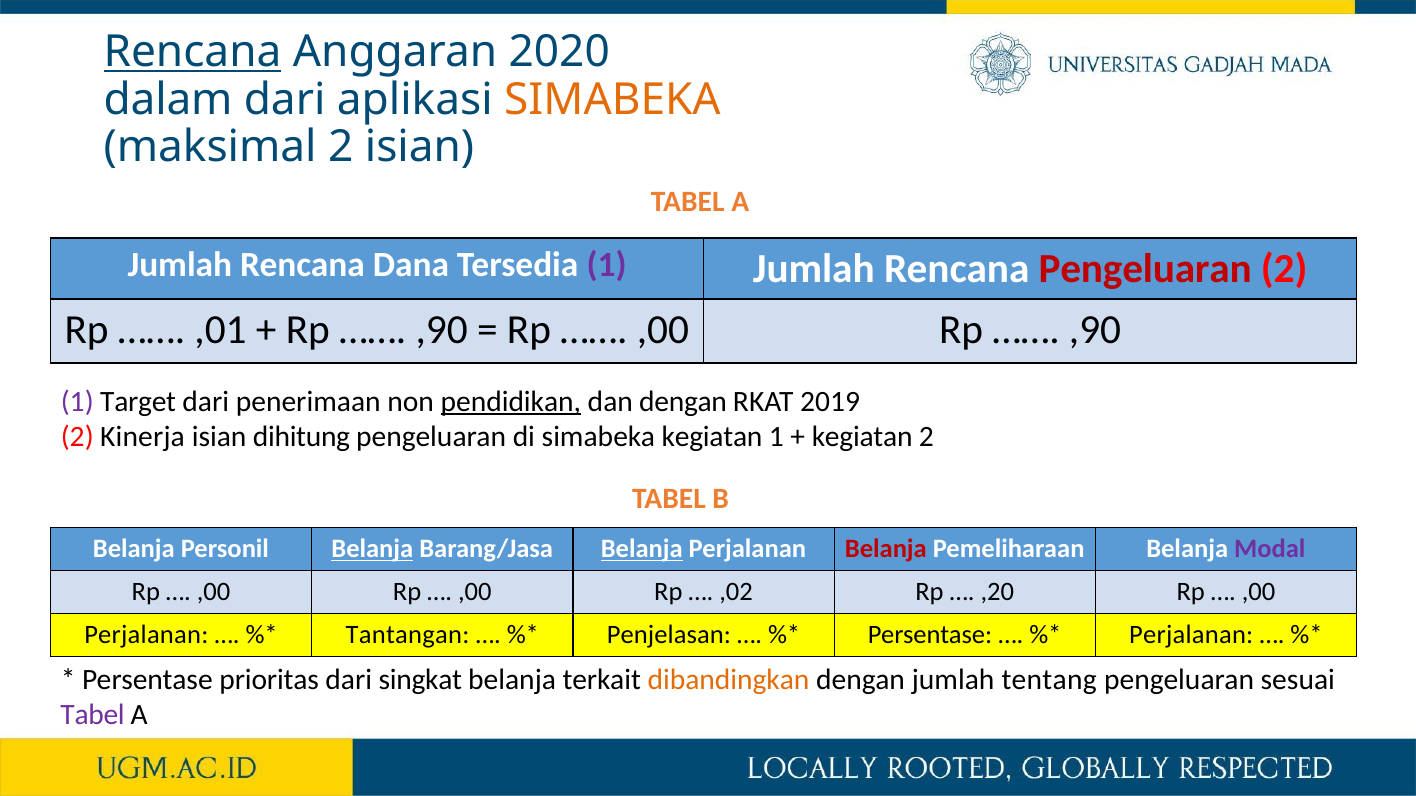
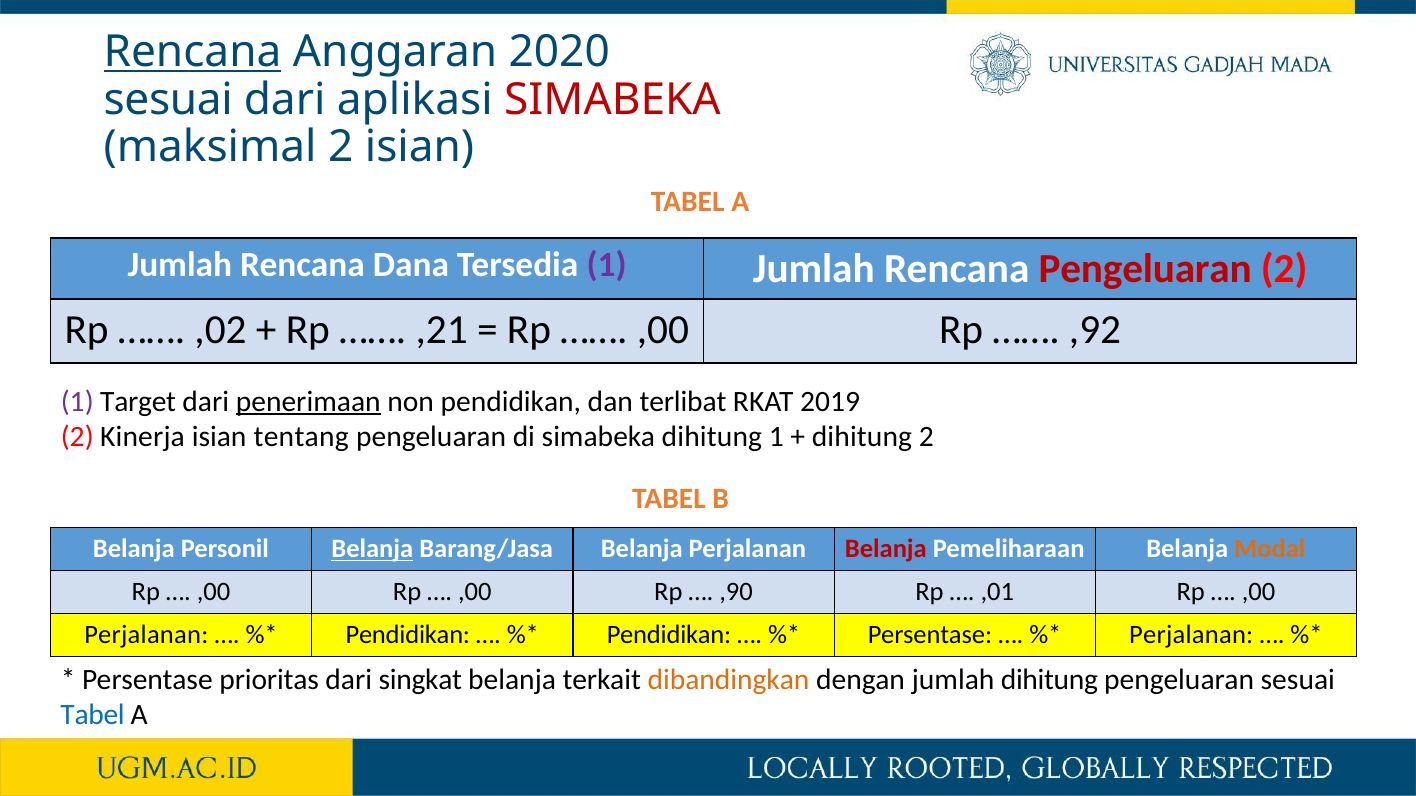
dalam at (168, 100): dalam -> sesuai
SIMABEKA at (612, 100) colour: orange -> red
,01: ,01 -> ,02
,90 at (442, 330): ,90 -> ,21
,90 at (1095, 330): ,90 -> ,92
penerimaan underline: none -> present
pendidikan at (511, 402) underline: present -> none
dan dengan: dengan -> terlibat
dihitung: dihitung -> tentang
simabeka kegiatan: kegiatan -> dihitung
kegiatan at (862, 437): kegiatan -> dihitung
Belanja at (642, 549) underline: present -> none
Modal colour: purple -> orange
,02: ,02 -> ,90
,20: ,20 -> ,01
Tantangan at (408, 636): Tantangan -> Pendidikan
Penjelasan at (669, 636): Penjelasan -> Pendidikan
jumlah tentang: tentang -> dihitung
Tabel at (93, 716) colour: purple -> blue
